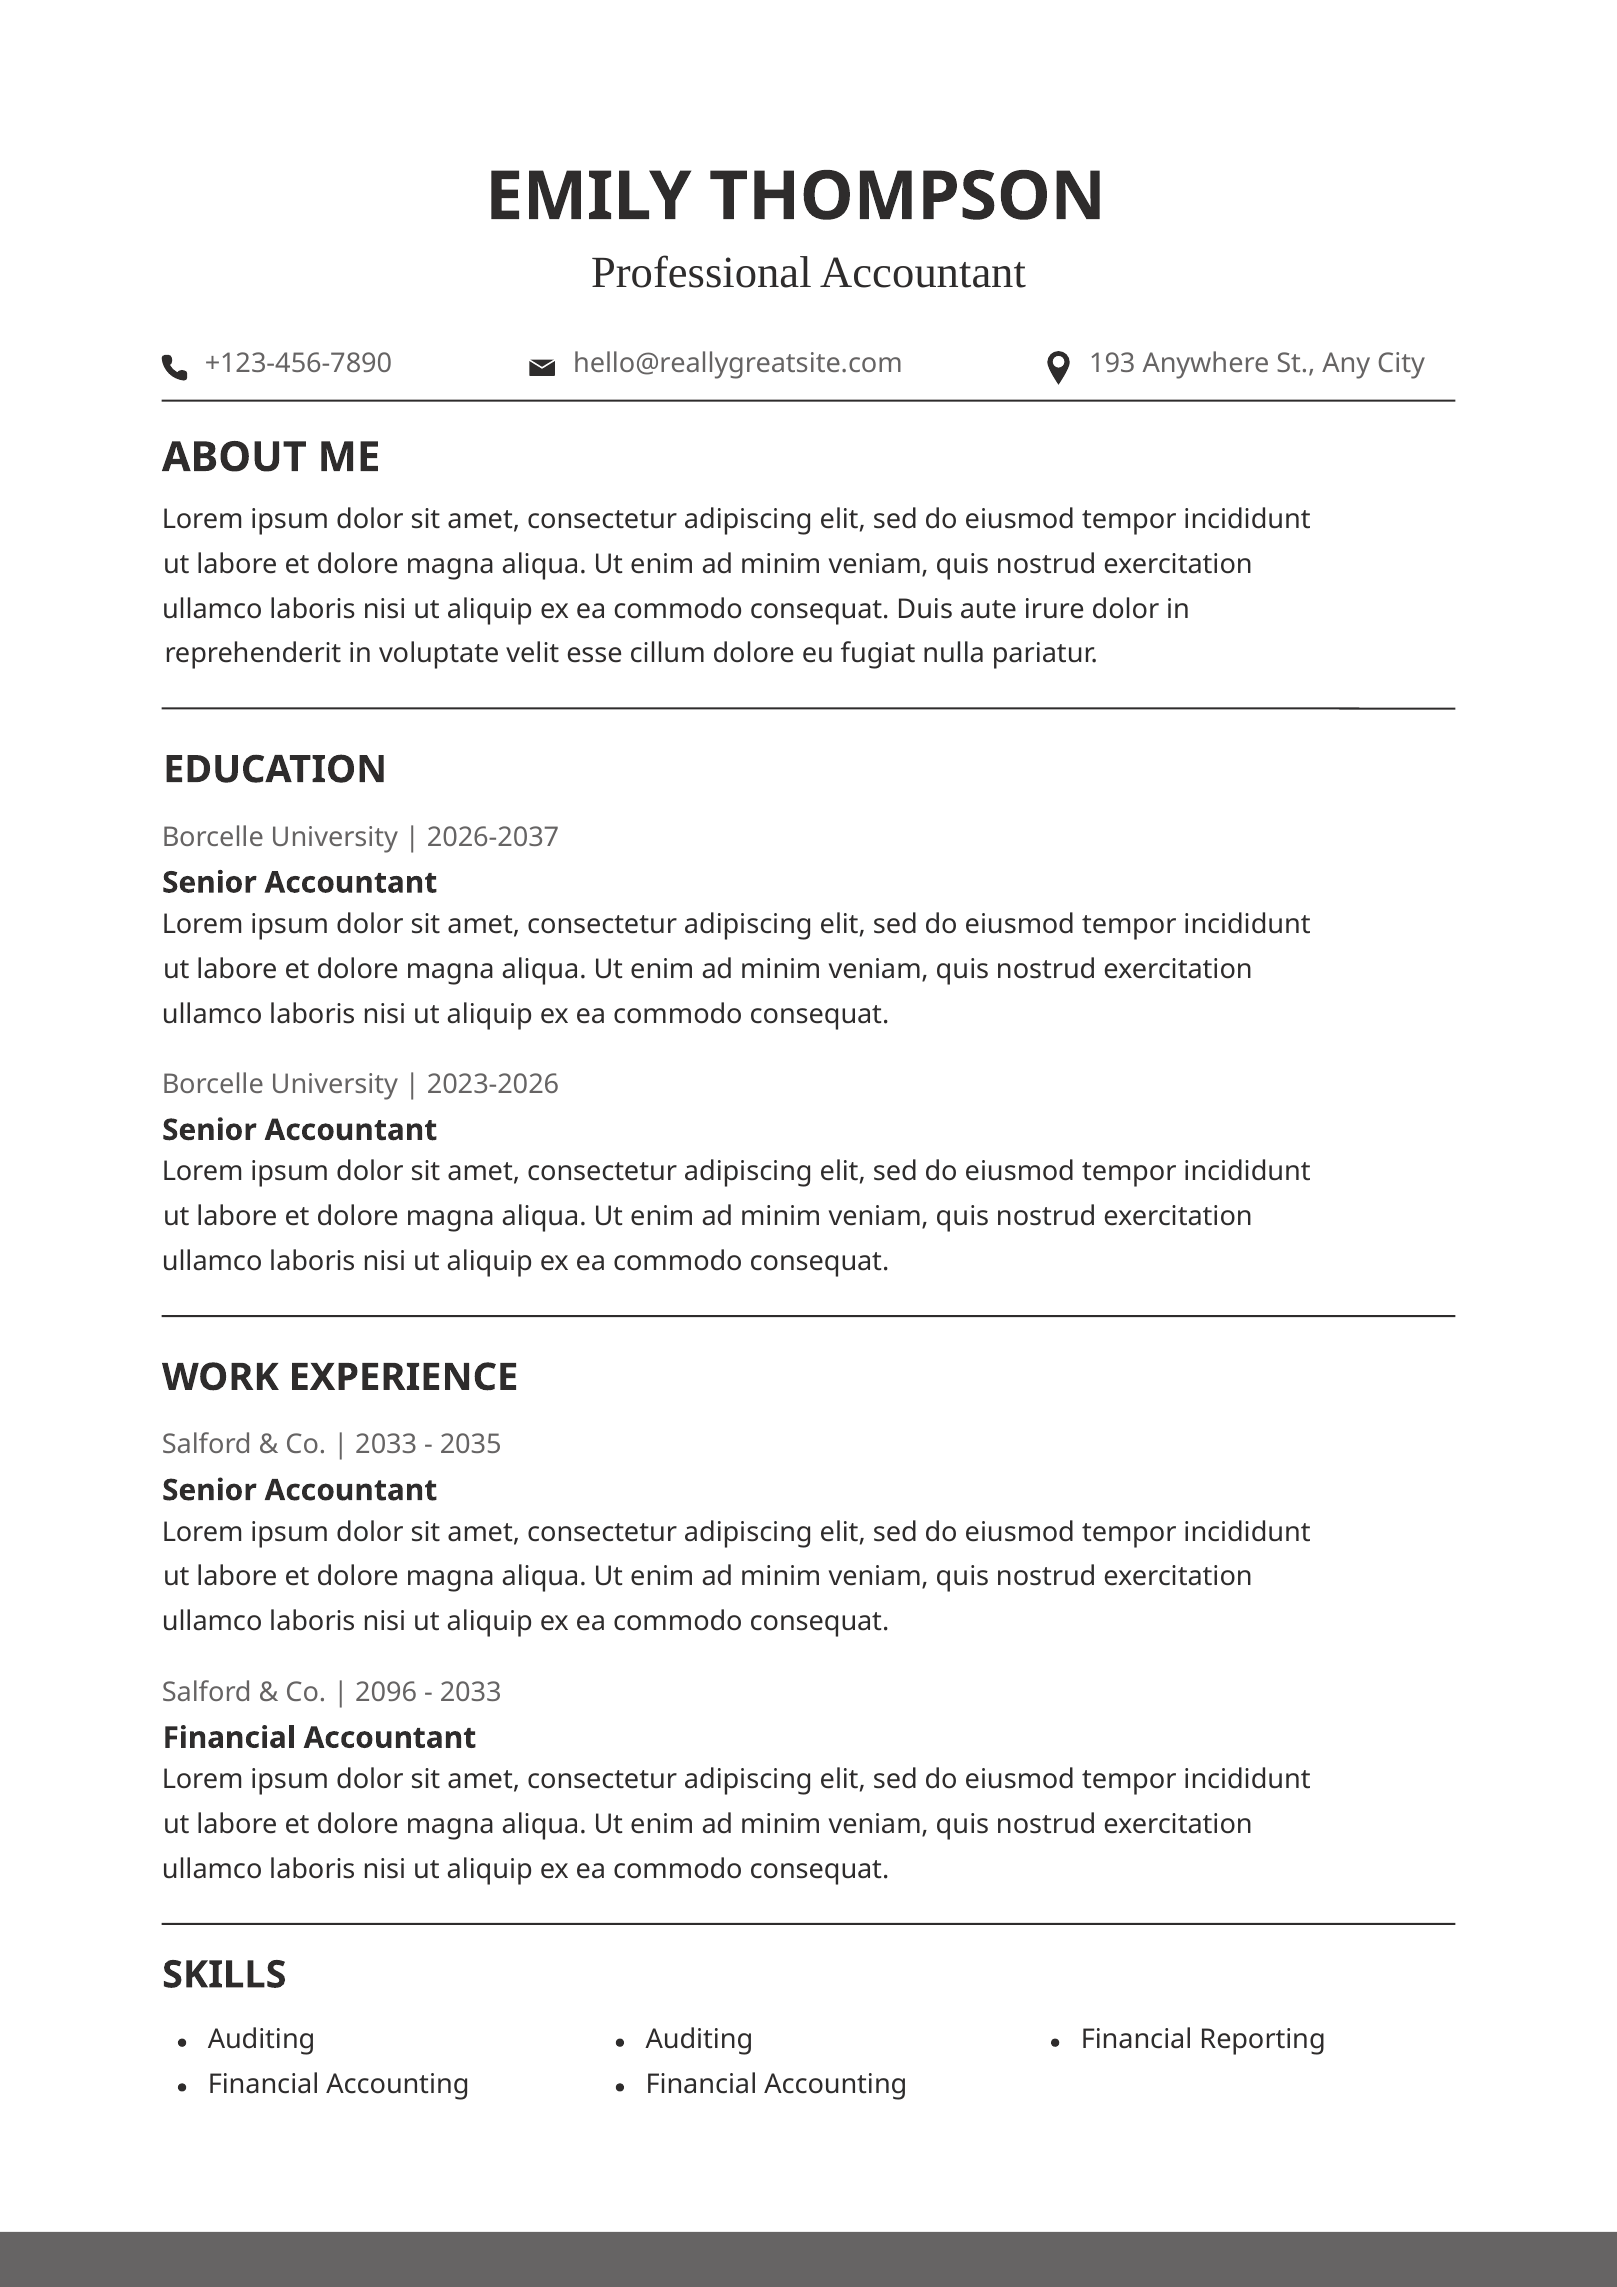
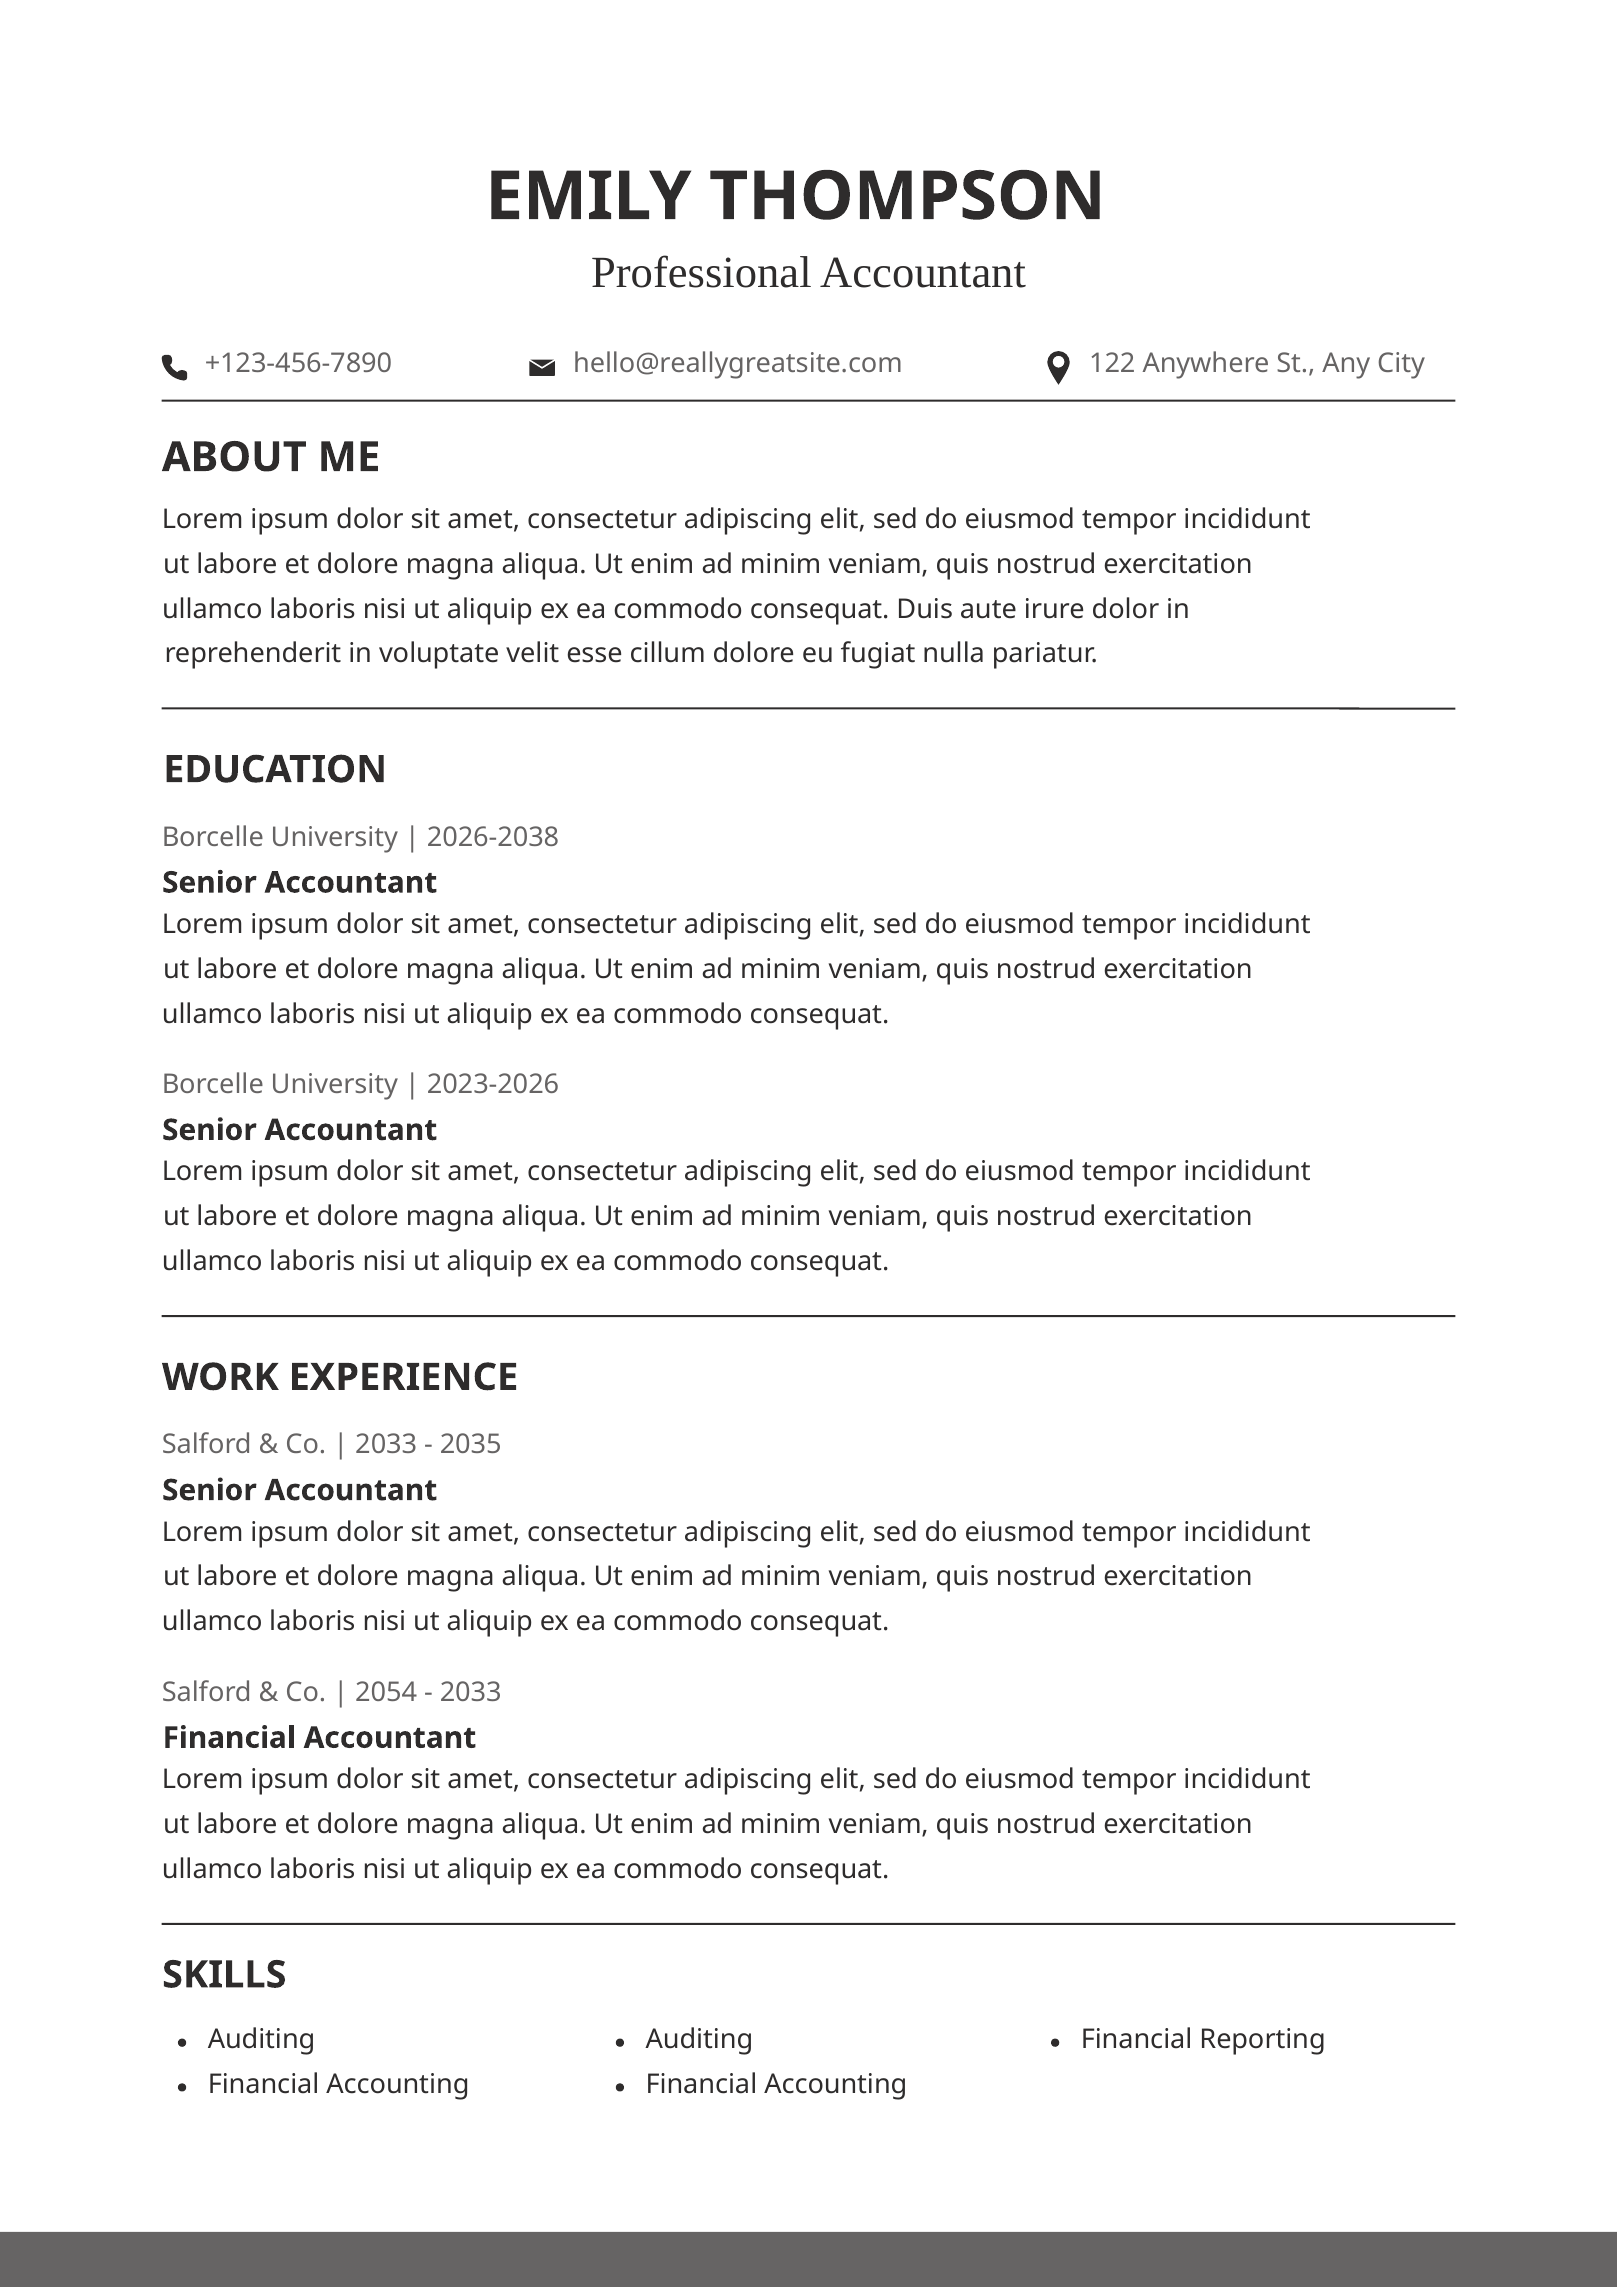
193: 193 -> 122
2026-2037: 2026-2037 -> 2026-2038
2096: 2096 -> 2054
